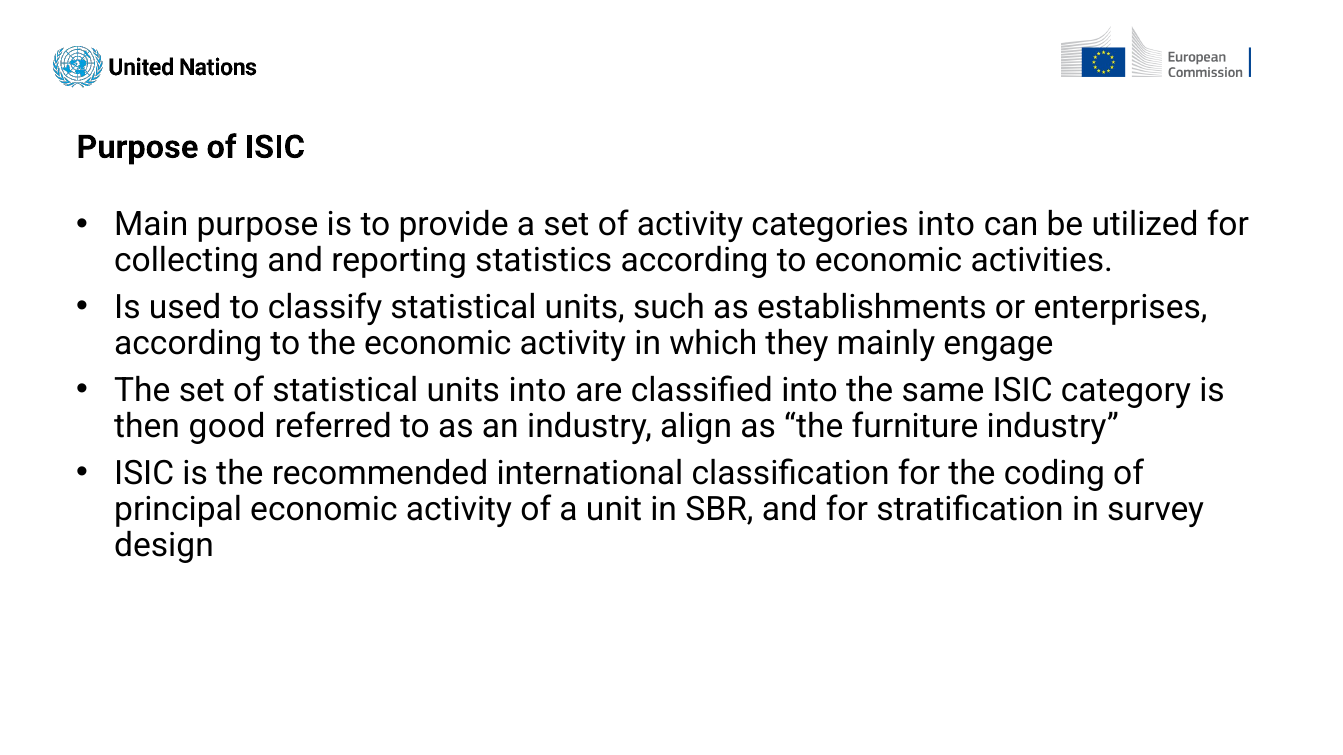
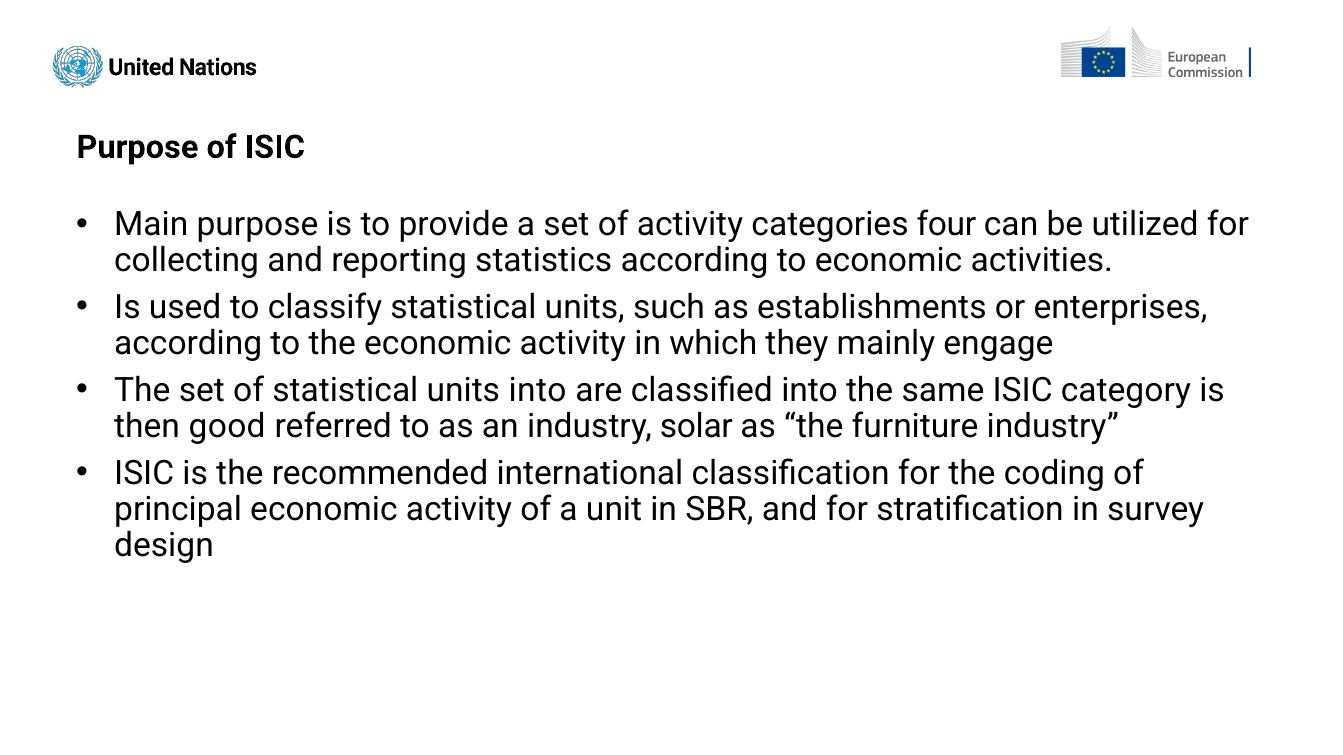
categories into: into -> four
align: align -> solar
